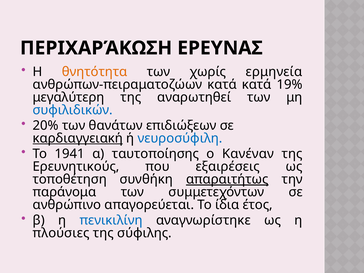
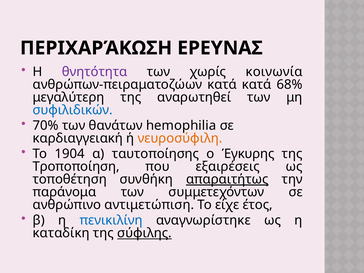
θνητότητα colour: orange -> purple
ερμηνεία: ερμηνεία -> κοινωνία
19%: 19% -> 68%
20%: 20% -> 70%
επιδιώξεων: επιδιώξεων -> hemophilia
καρδιαγγειακή underline: present -> none
νευροσύφιλη colour: blue -> orange
1941: 1941 -> 1904
Κανέναν: Κανέναν -> Έγκυρης
Ερευνητικούς: Ερευνητικούς -> Τροποποίηση
απαγορεύεται: απαγορεύεται -> αντιμετώπιση
ίδια: ίδια -> είχε
πλούσιες: πλούσιες -> καταδίκη
σύφιλης underline: none -> present
